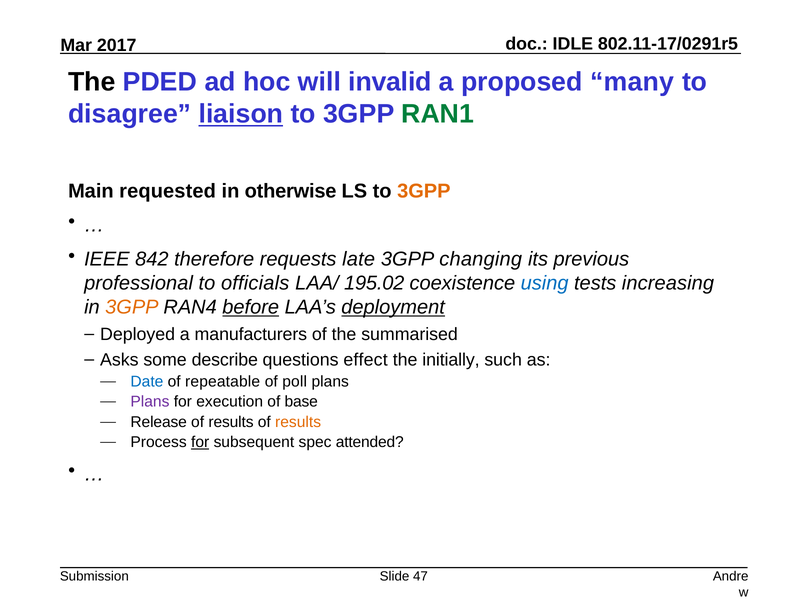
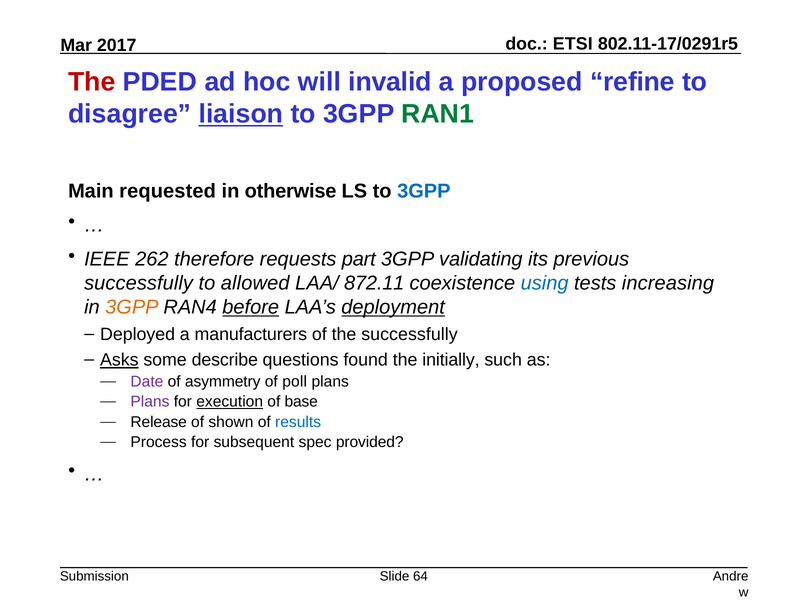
IDLE: IDLE -> ETSI
The at (92, 82) colour: black -> red
many: many -> refine
3GPP at (424, 191) colour: orange -> blue
842: 842 -> 262
late: late -> part
changing: changing -> validating
professional at (139, 283): professional -> successfully
officials: officials -> allowed
195.02: 195.02 -> 872.11
the summarised: summarised -> successfully
Asks underline: none -> present
effect: effect -> found
Date colour: blue -> purple
repeatable: repeatable -> asymmetry
execution underline: none -> present
results at (231, 422): results -> shown
results at (298, 422) colour: orange -> blue
for at (200, 442) underline: present -> none
attended: attended -> provided
47: 47 -> 64
